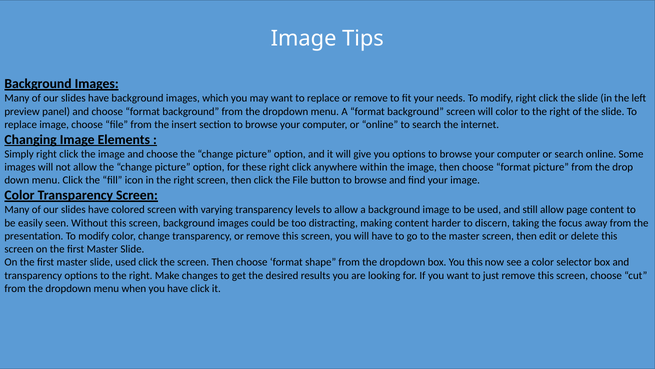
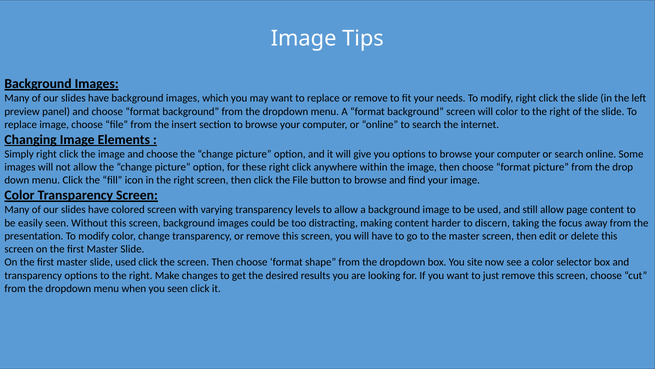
You this: this -> site
you have: have -> seen
